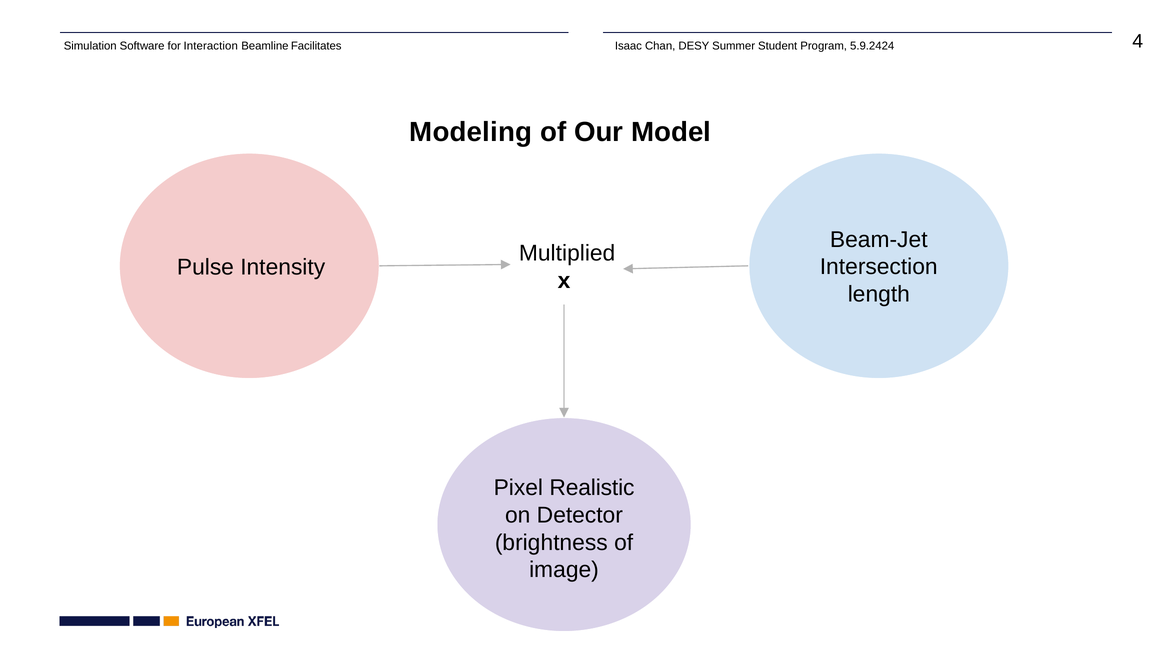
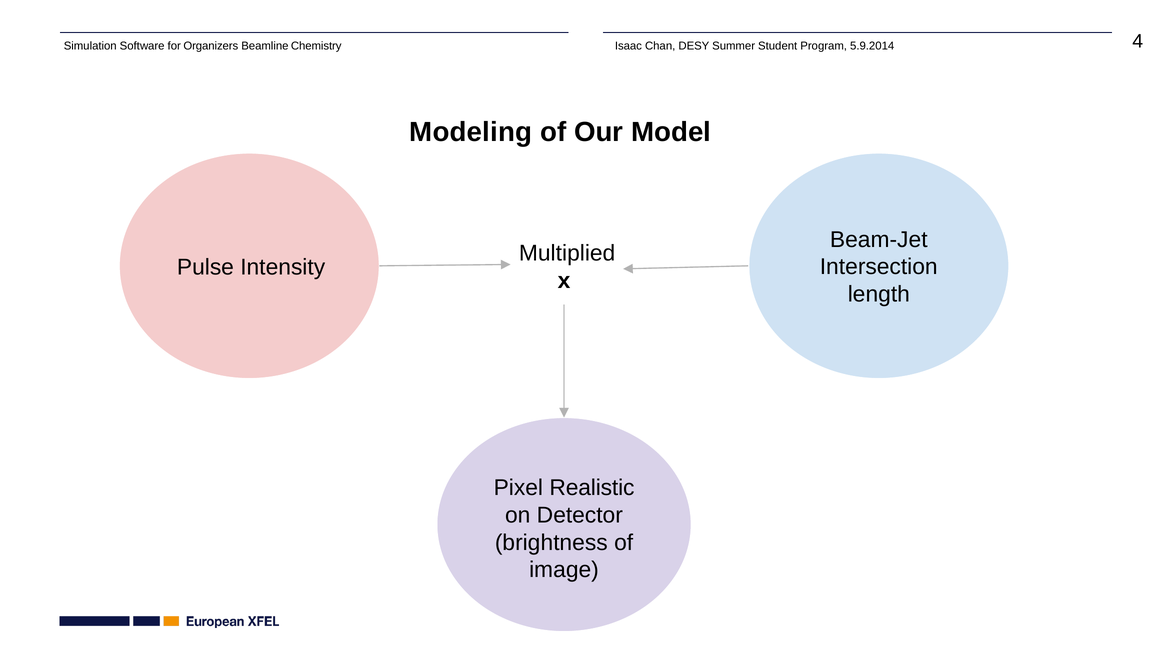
Interaction: Interaction -> Organizers
Facilitates: Facilitates -> Chemistry
5.9.2424: 5.9.2424 -> 5.9.2014
